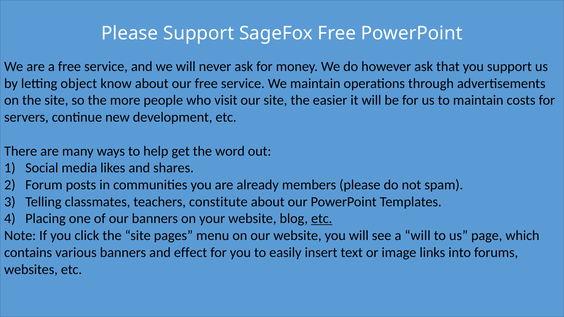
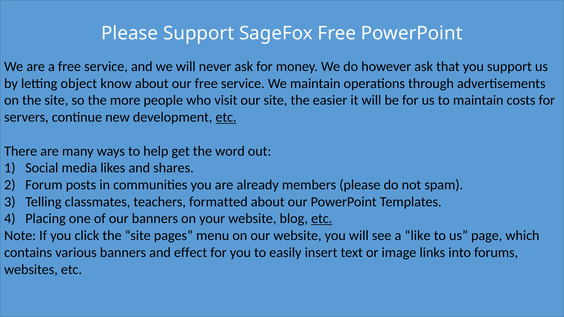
etc at (226, 117) underline: none -> present
constitute: constitute -> formatted
a will: will -> like
